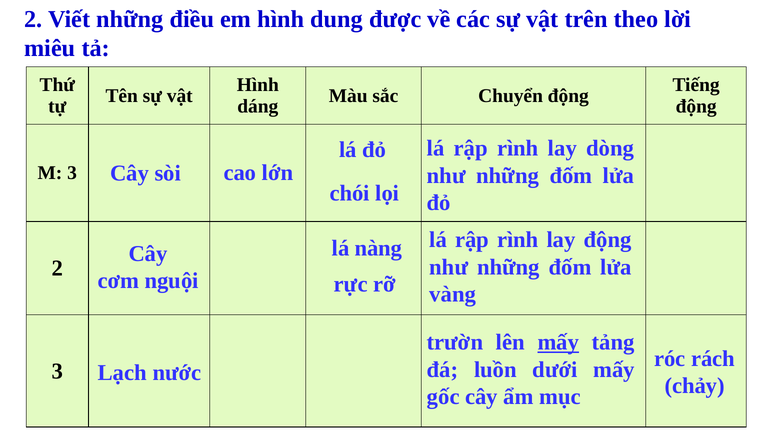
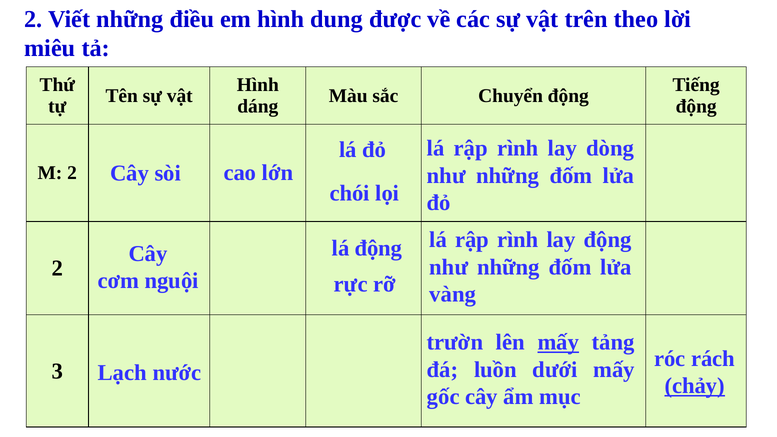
M 3: 3 -> 2
lá nàng: nàng -> động
chảy underline: none -> present
